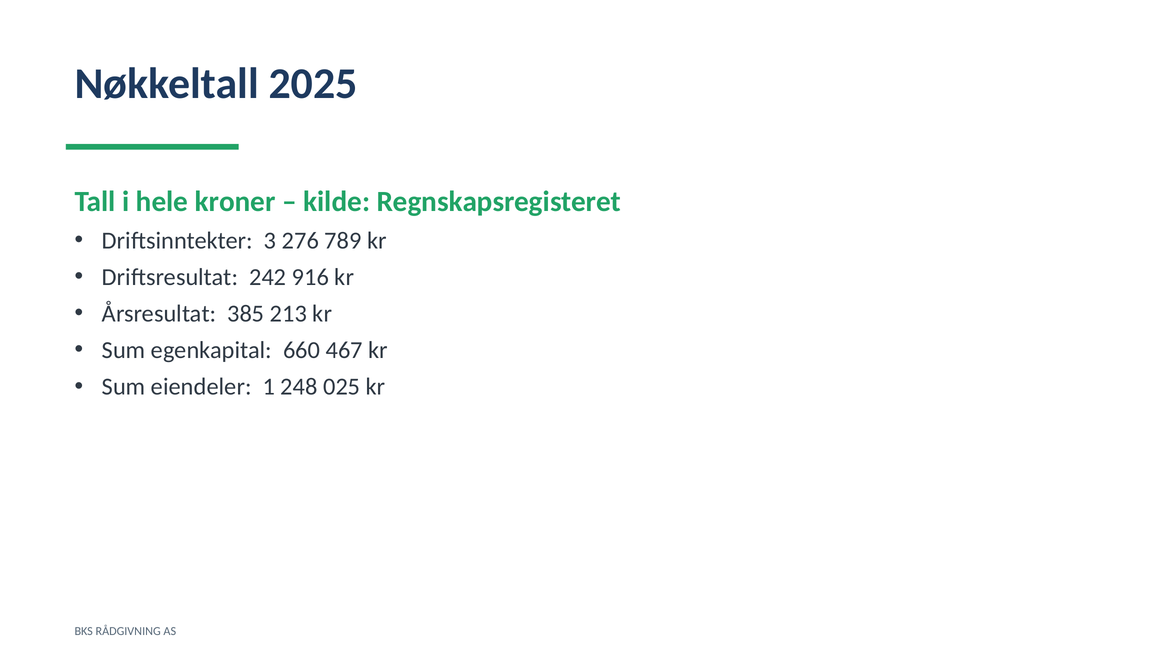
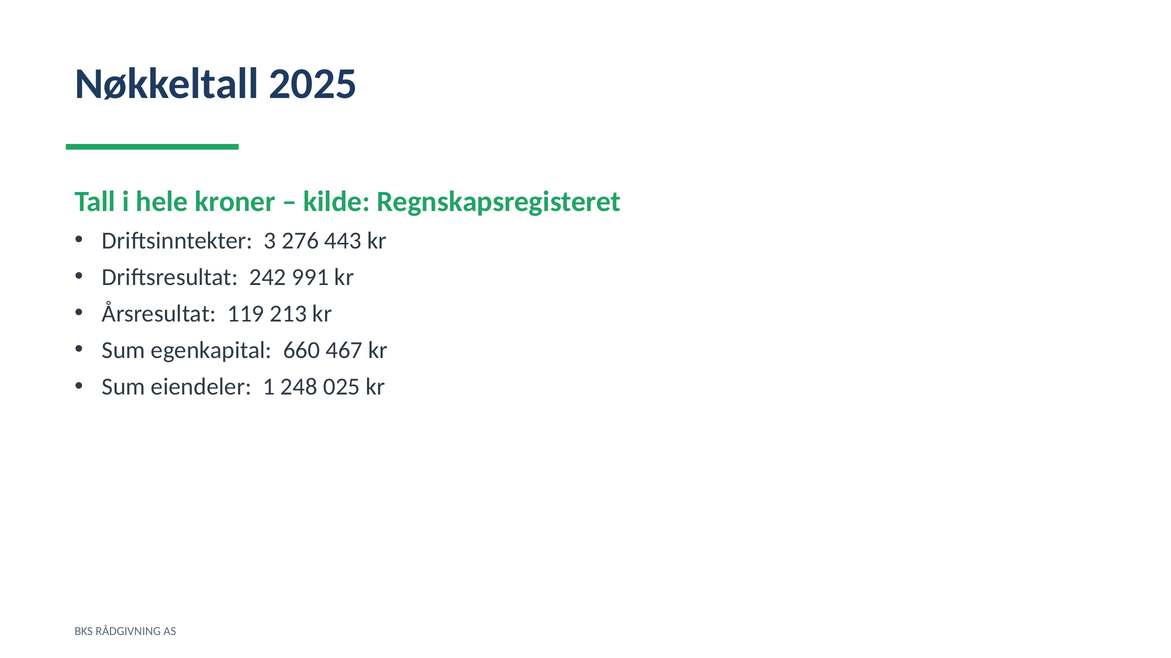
789: 789 -> 443
916: 916 -> 991
385: 385 -> 119
